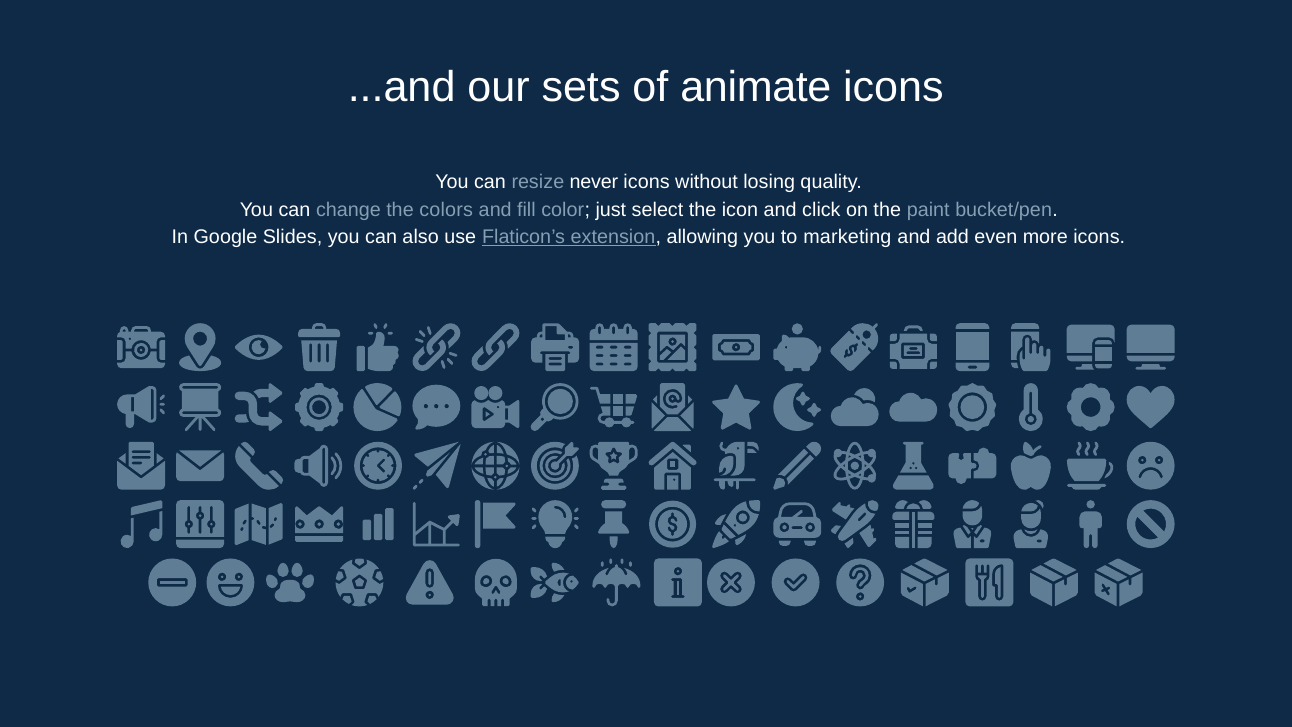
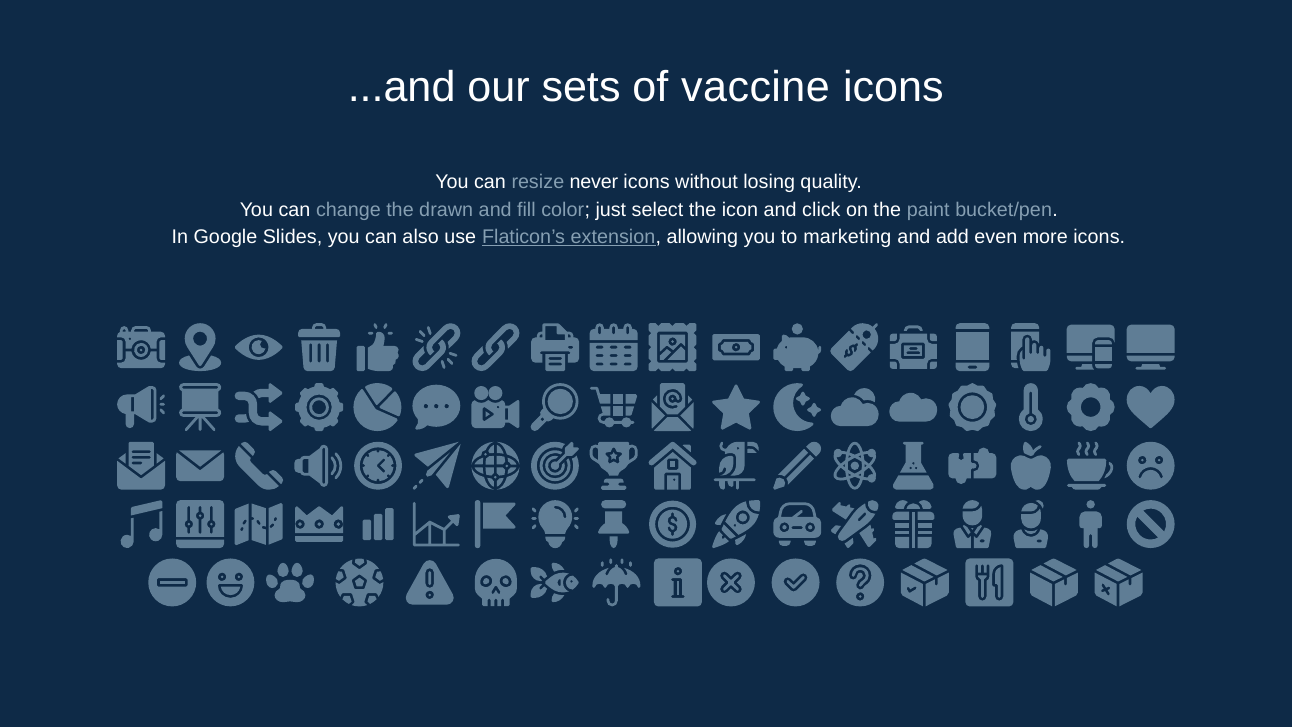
animate: animate -> vaccine
colors: colors -> drawn
